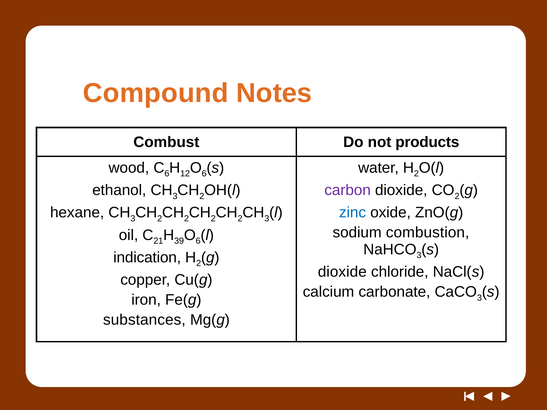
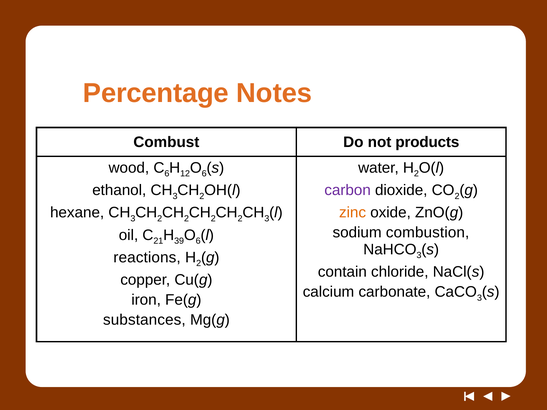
Compound: Compound -> Percentage
zinc colour: blue -> orange
indication: indication -> reactions
dioxide at (342, 272): dioxide -> contain
